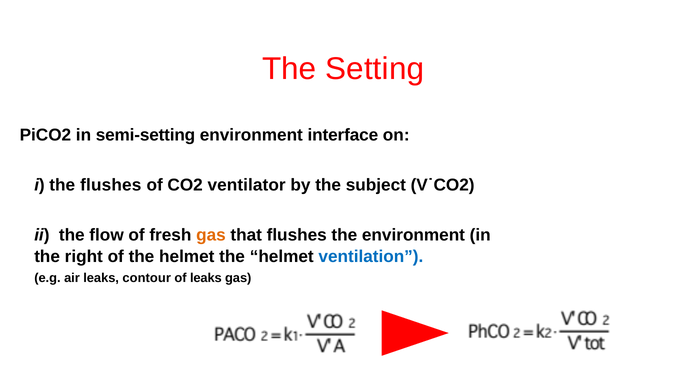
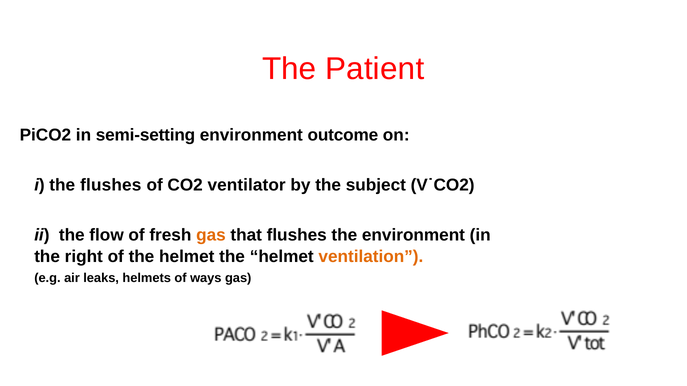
Setting: Setting -> Patient
interface: interface -> outcome
ventilation colour: blue -> orange
contour: contour -> helmets
of leaks: leaks -> ways
